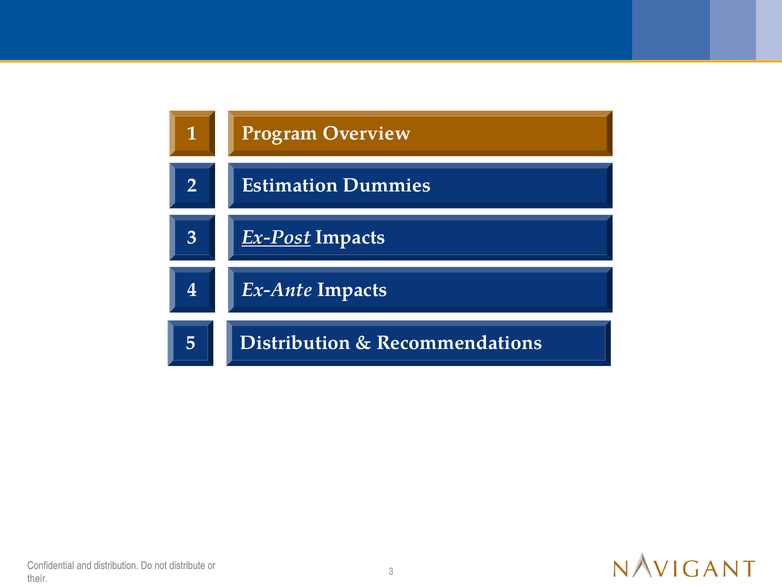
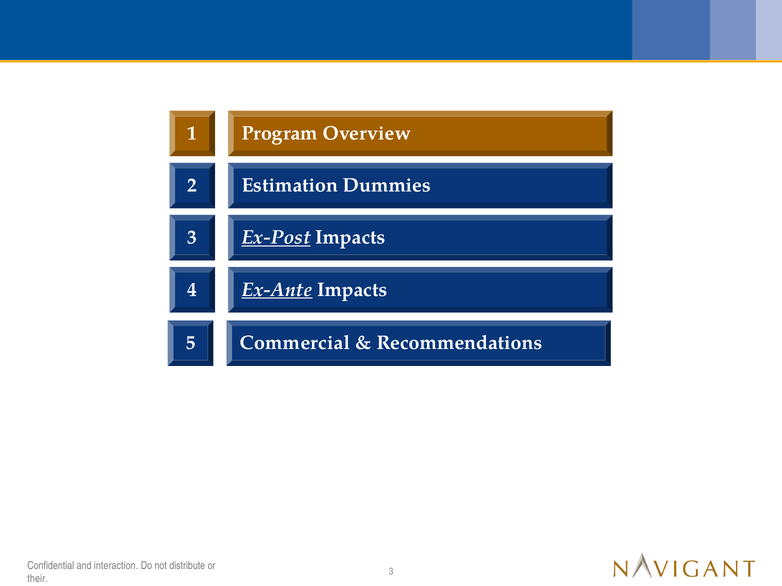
Ex-Ante underline: none -> present
5 Distribution: Distribution -> Commercial
and distribution: distribution -> interaction
